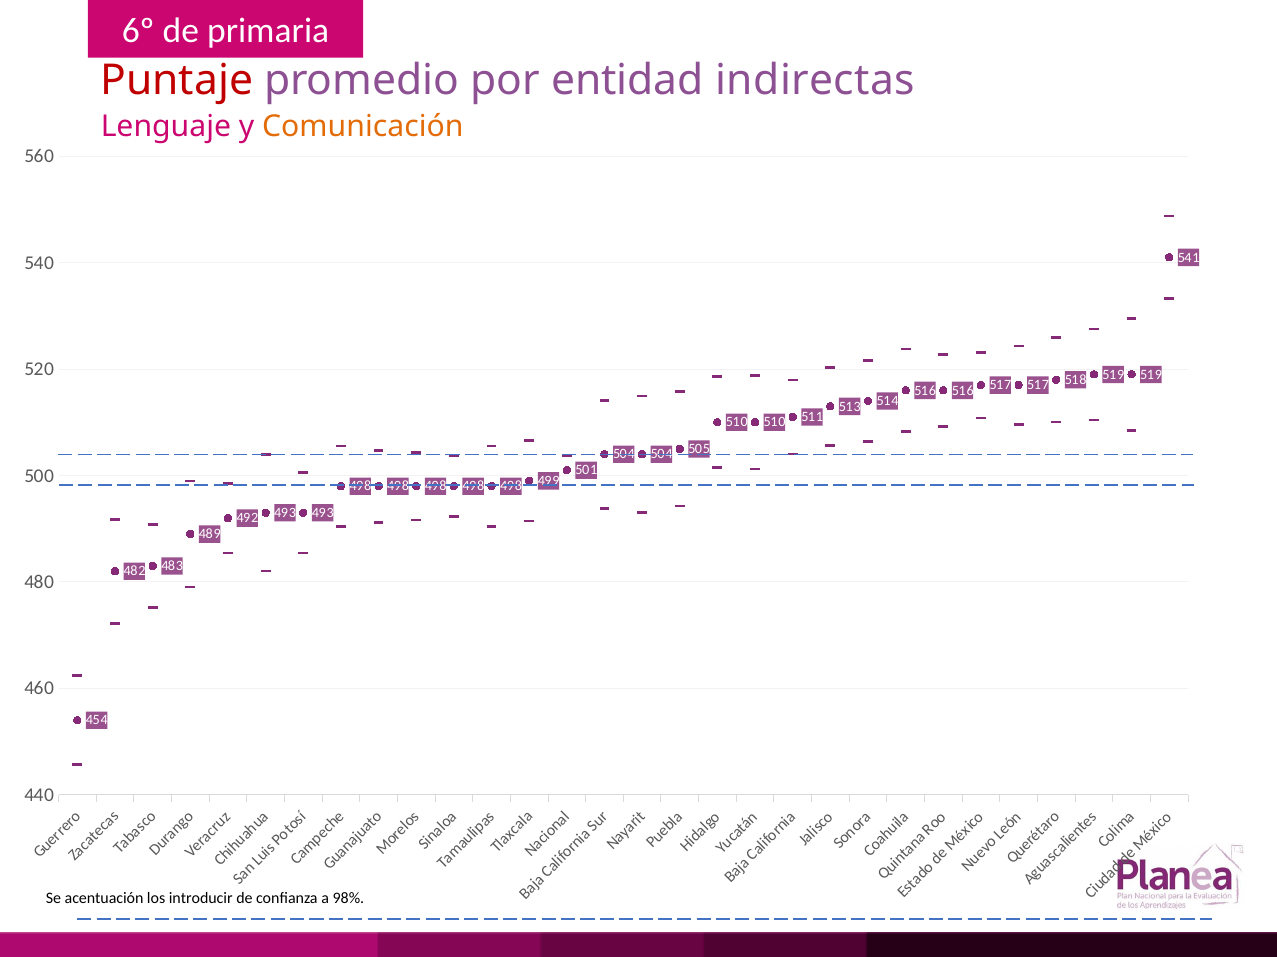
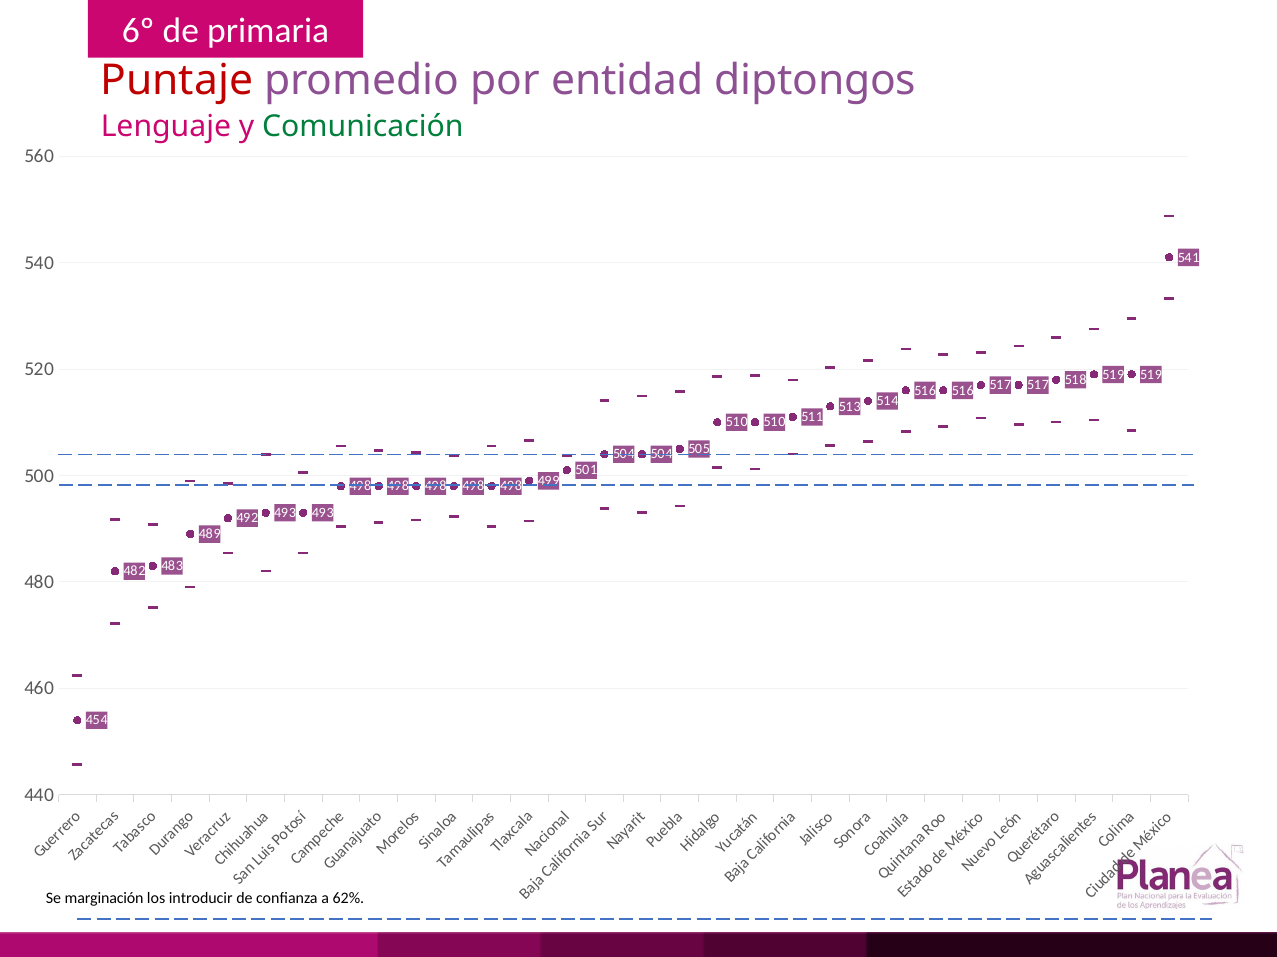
indirectas: indirectas -> diptongos
Comunicación colour: orange -> green
acentuación: acentuación -> marginación
98%: 98% -> 62%
